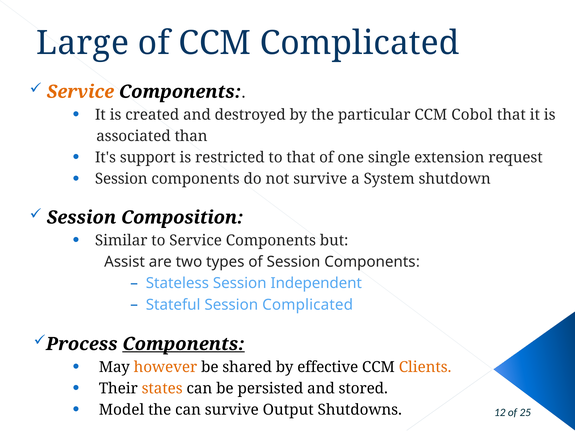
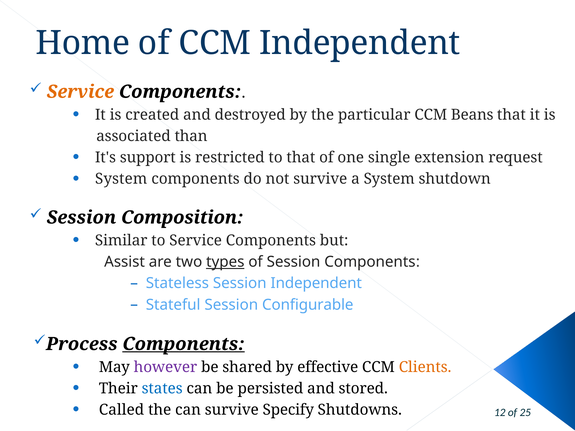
Large: Large -> Home
CCM Complicated: Complicated -> Independent
Cobol: Cobol -> Beans
Session at (121, 179): Session -> System
types underline: none -> present
Session Complicated: Complicated -> Configurable
however colour: orange -> purple
states colour: orange -> blue
Model: Model -> Called
Output: Output -> Specify
